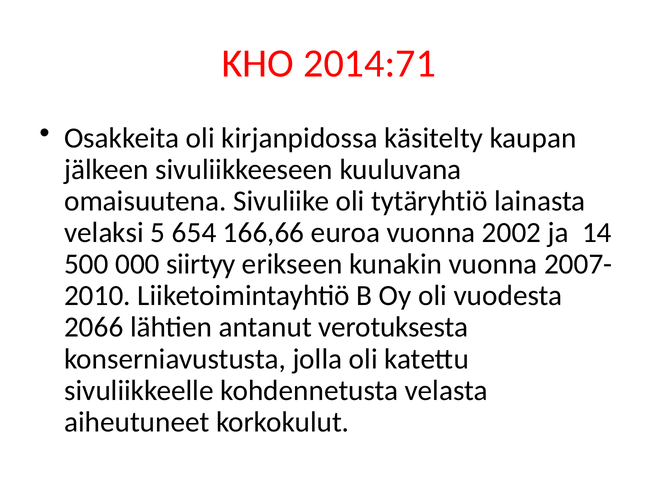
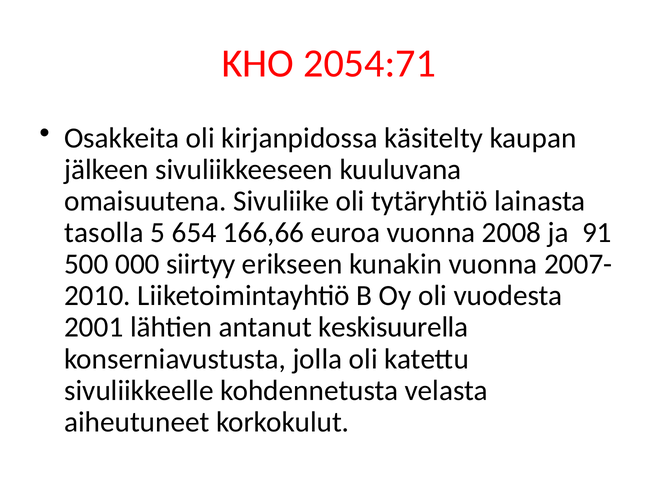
2014:71: 2014:71 -> 2054:71
velaksi: velaksi -> tasolla
2002: 2002 -> 2008
14: 14 -> 91
2066: 2066 -> 2001
verotuksesta: verotuksesta -> keskisuurella
